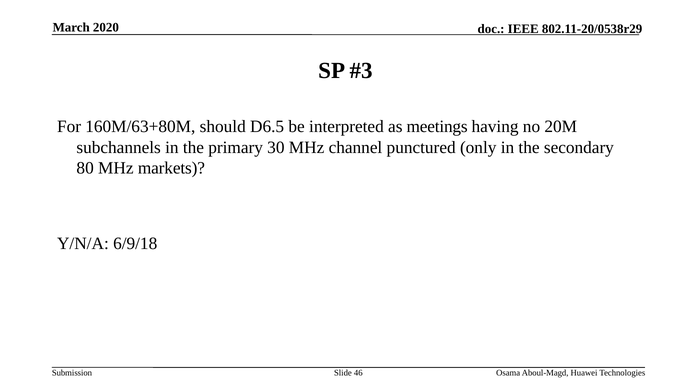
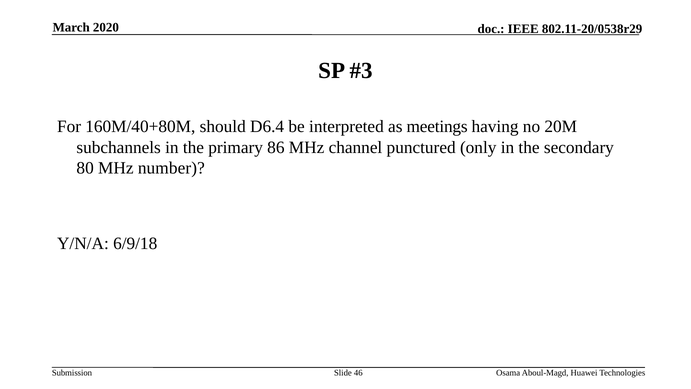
160M/63+80M: 160M/63+80M -> 160M/40+80M
D6.5: D6.5 -> D6.4
30: 30 -> 86
markets: markets -> number
